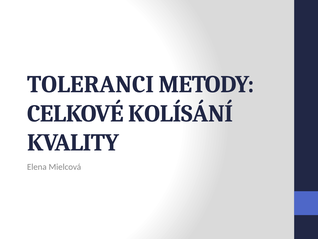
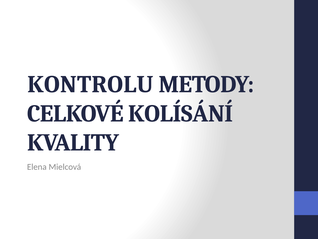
TOLERANCI: TOLERANCI -> KONTROLU
